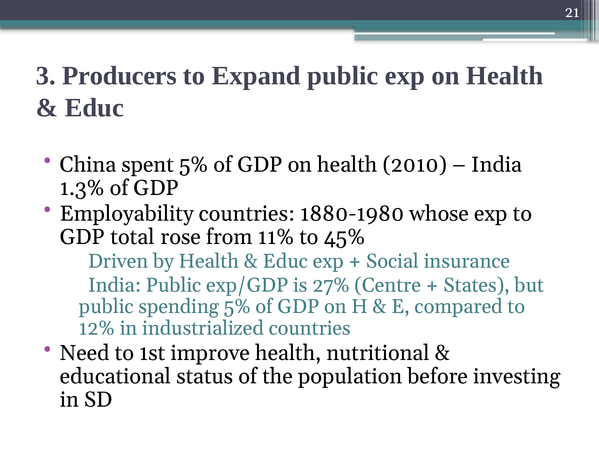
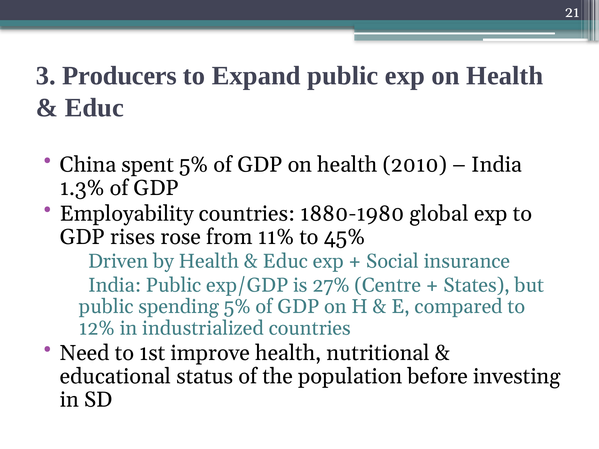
whose: whose -> global
total: total -> rises
